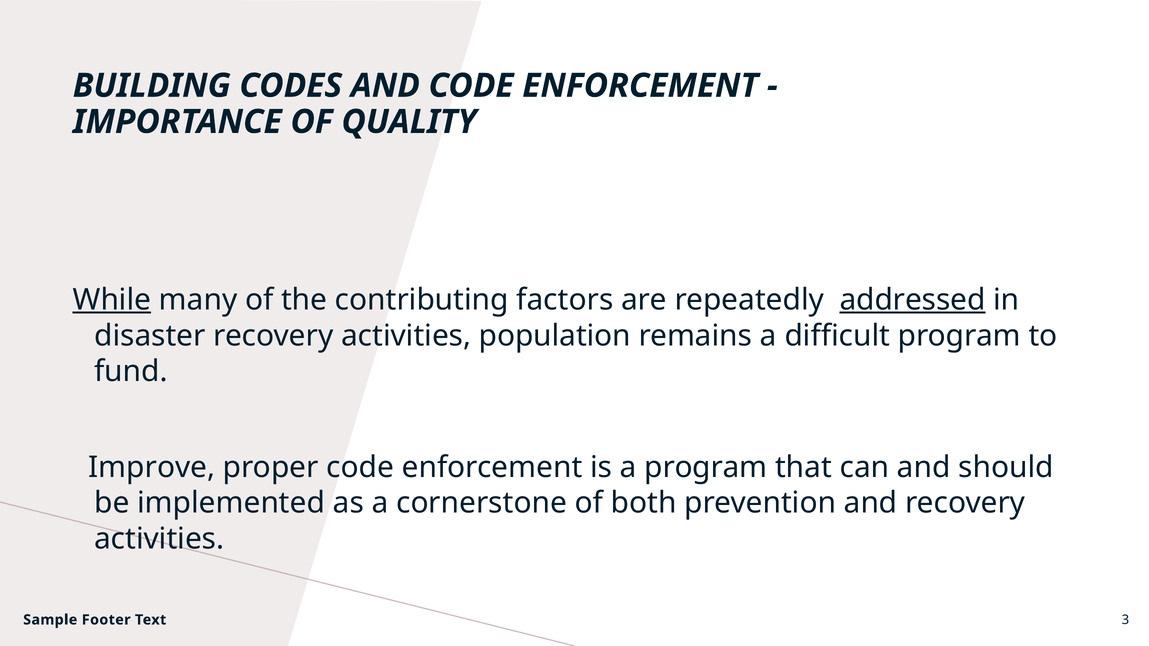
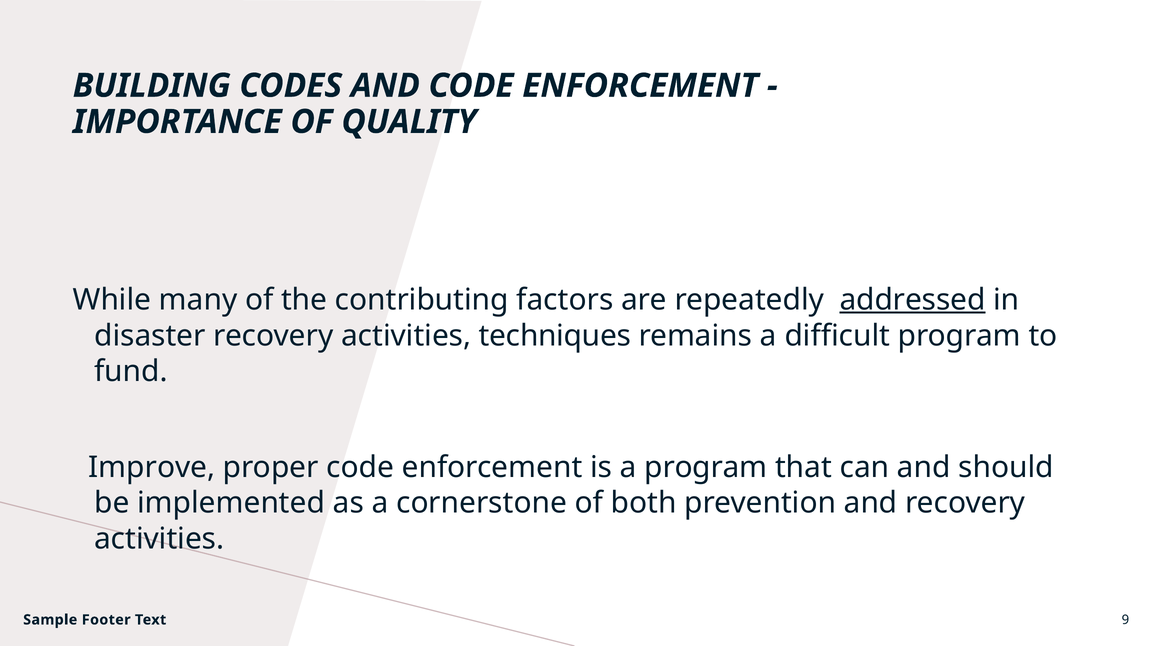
While underline: present -> none
population: population -> techniques
3: 3 -> 9
